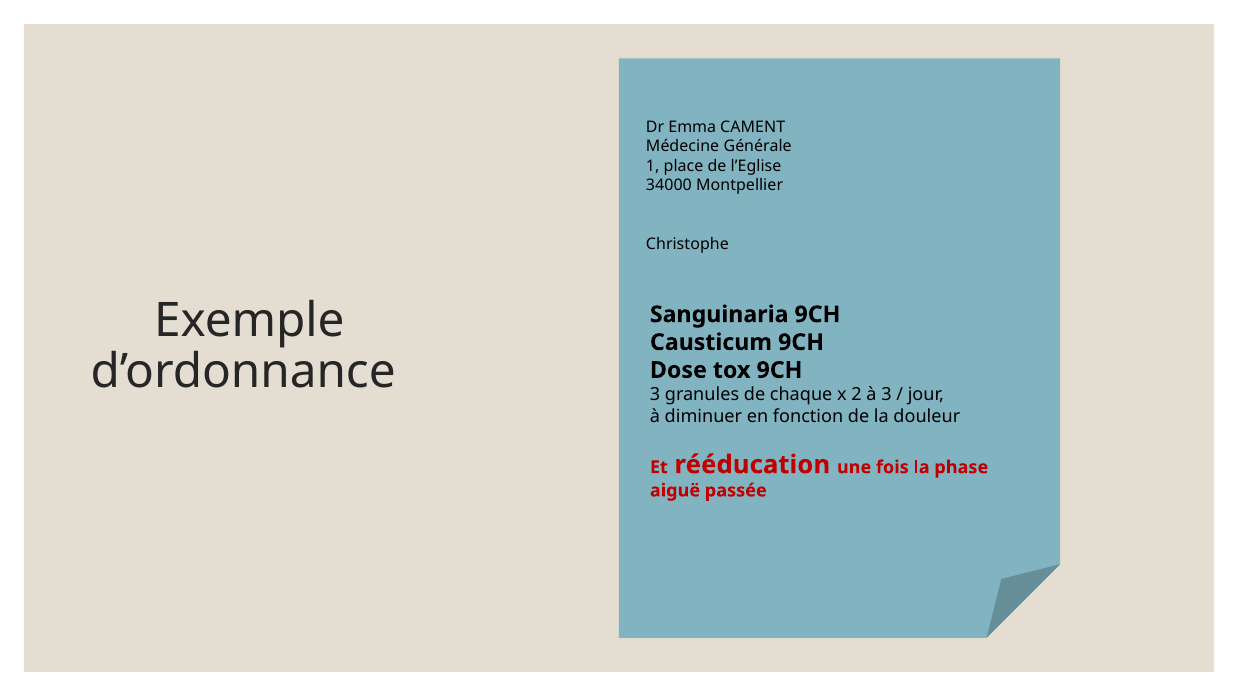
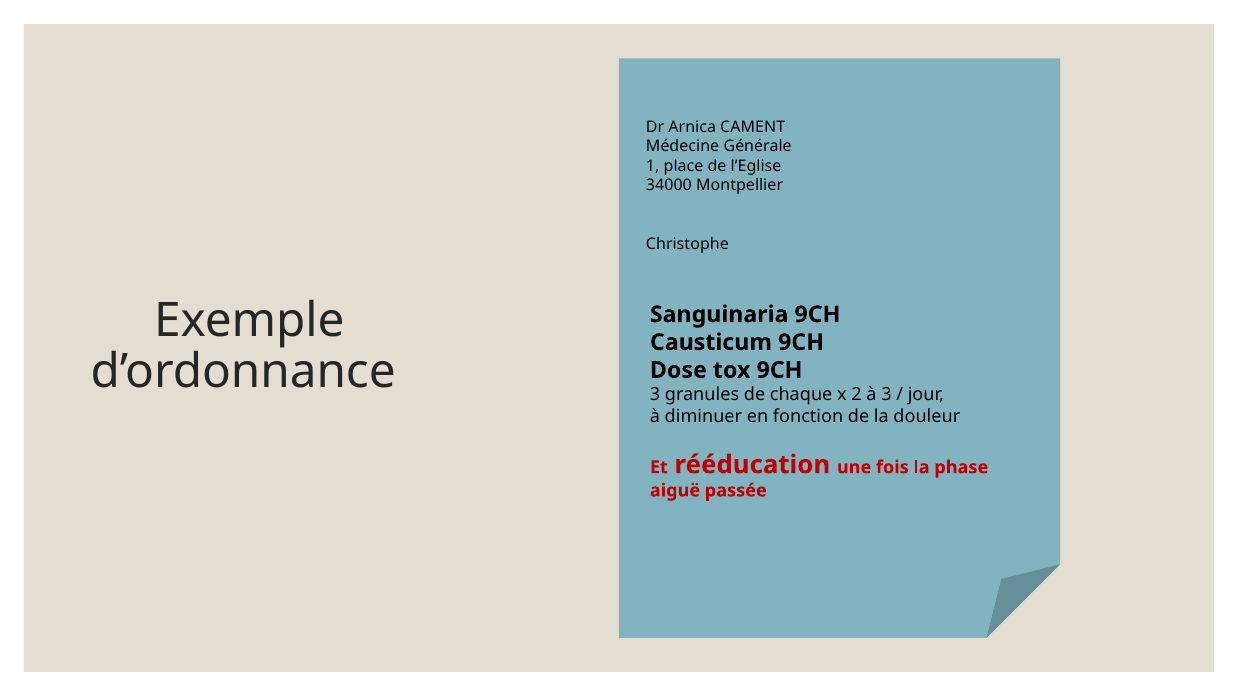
Emma: Emma -> Arnica
